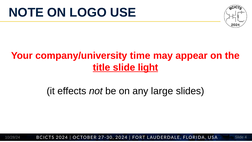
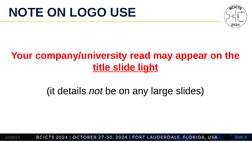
time: time -> read
effects: effects -> details
